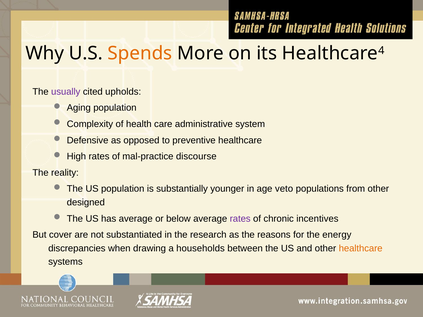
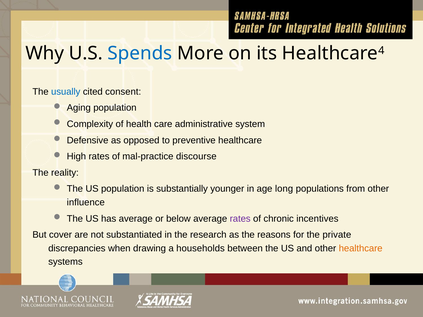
Spends colour: orange -> blue
usually colour: purple -> blue
upholds: upholds -> consent
veto: veto -> long
designed: designed -> influence
energy: energy -> private
